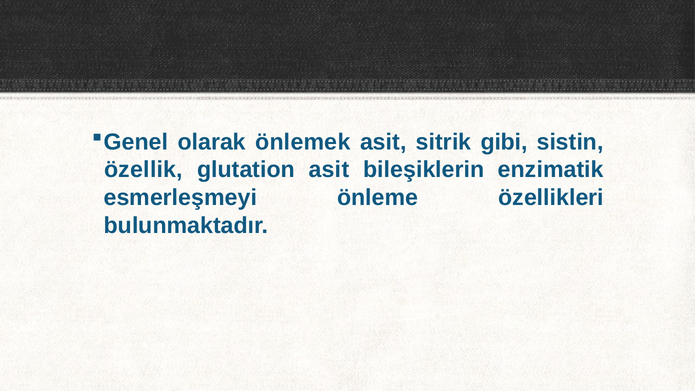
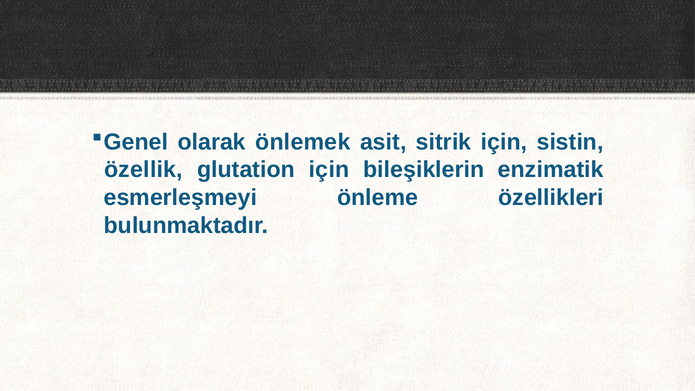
sitrik gibi: gibi -> için
glutation asit: asit -> için
